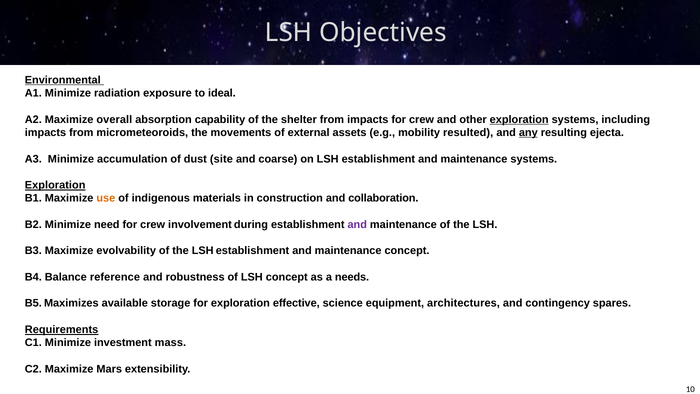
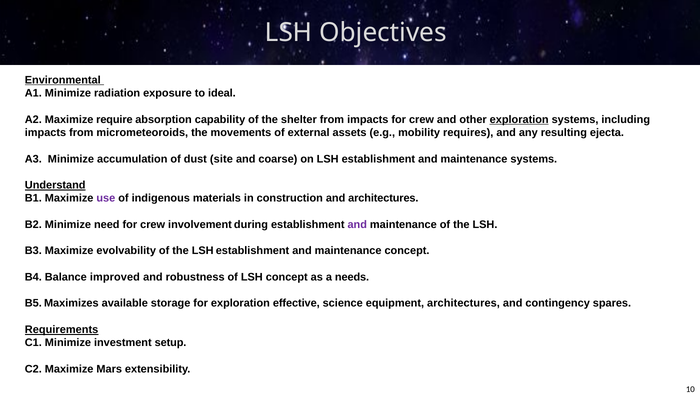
overall: overall -> require
resulted: resulted -> requires
any underline: present -> none
Exploration at (55, 185): Exploration -> Understand
use colour: orange -> purple
and collaboration: collaboration -> architectures
reference: reference -> improved
mass: mass -> setup
